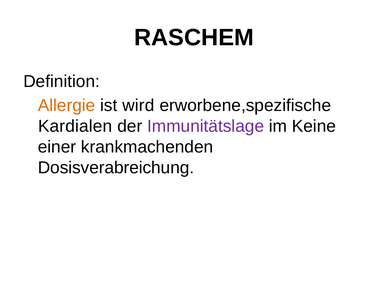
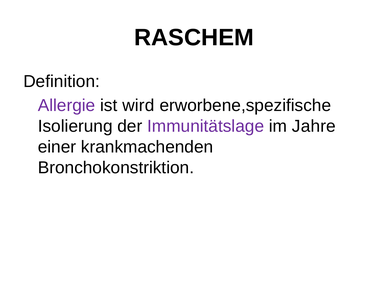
Allergie colour: orange -> purple
Kardialen: Kardialen -> Isolierung
Keine: Keine -> Jahre
Dosisverabreichung: Dosisverabreichung -> Bronchokonstriktion
